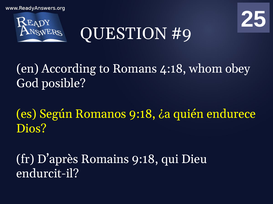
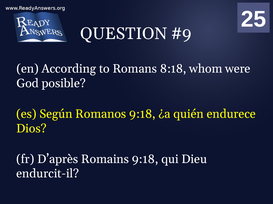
4:18: 4:18 -> 8:18
obey: obey -> were
